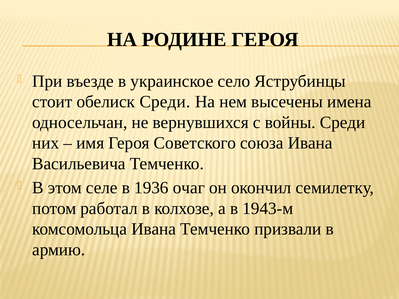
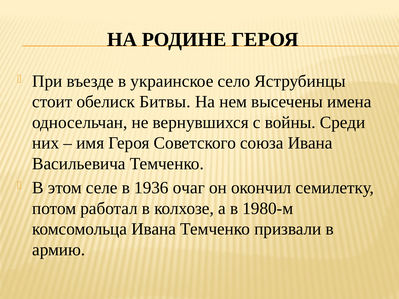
обелиск Среди: Среди -> Битвы
1943-м: 1943-м -> 1980-м
